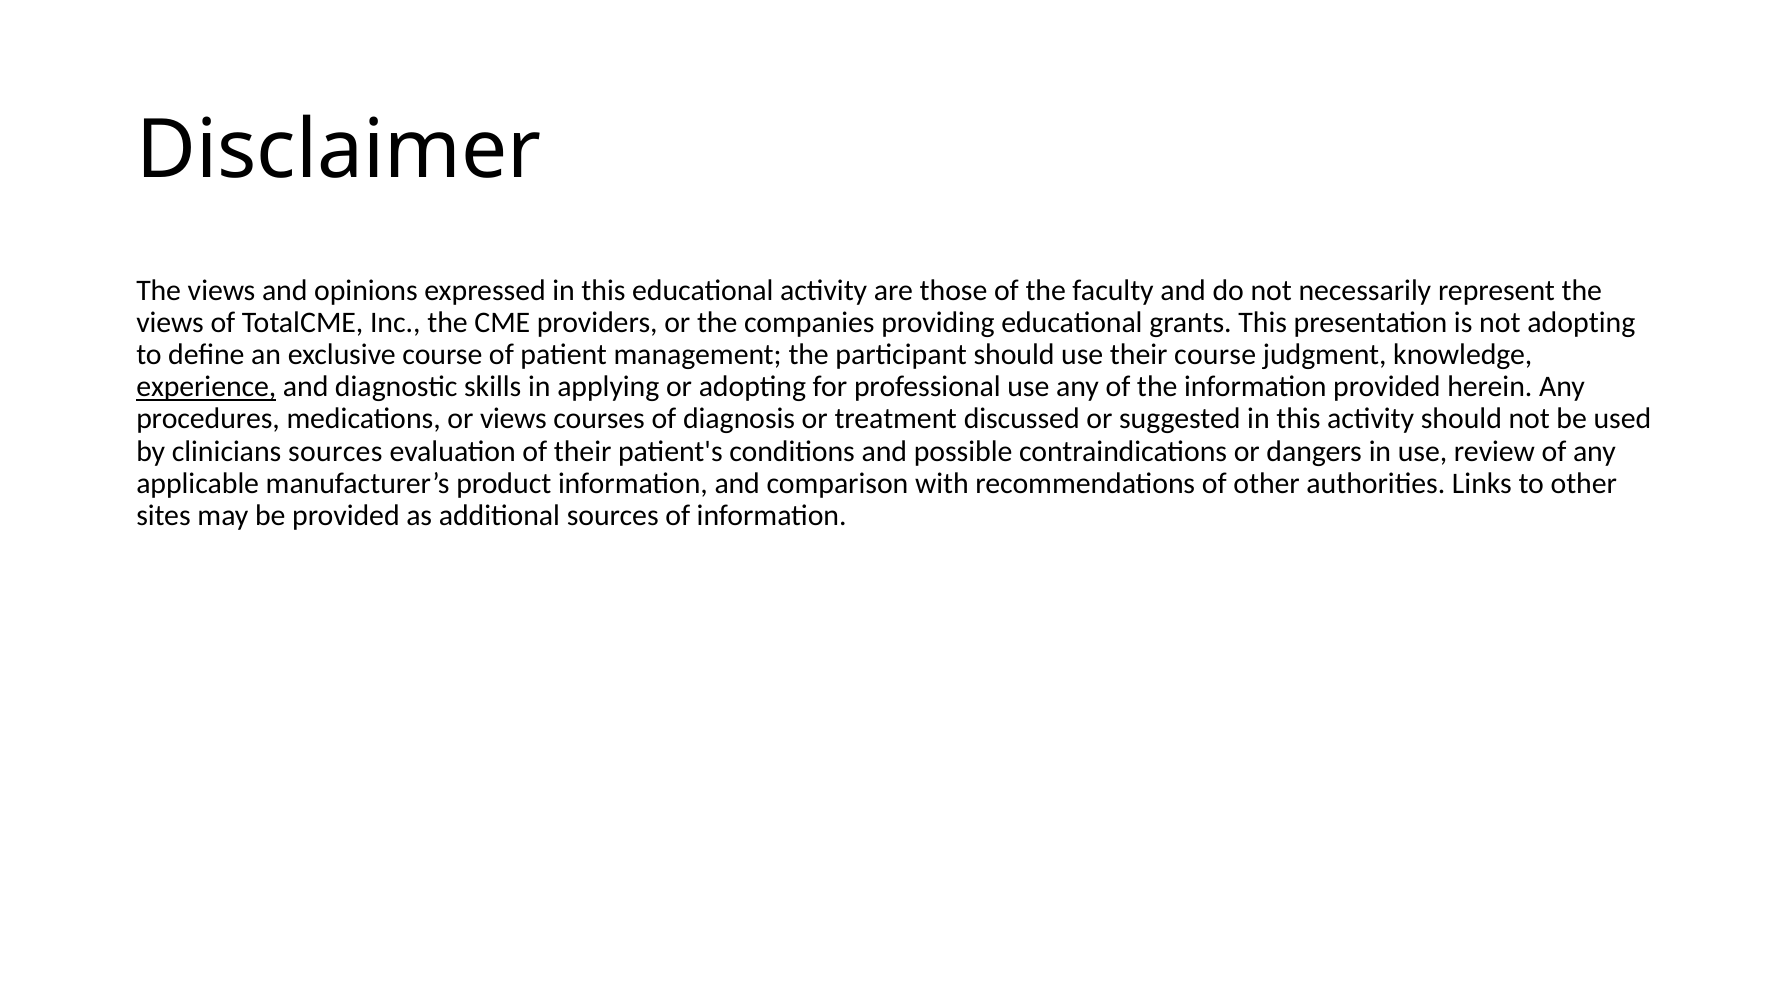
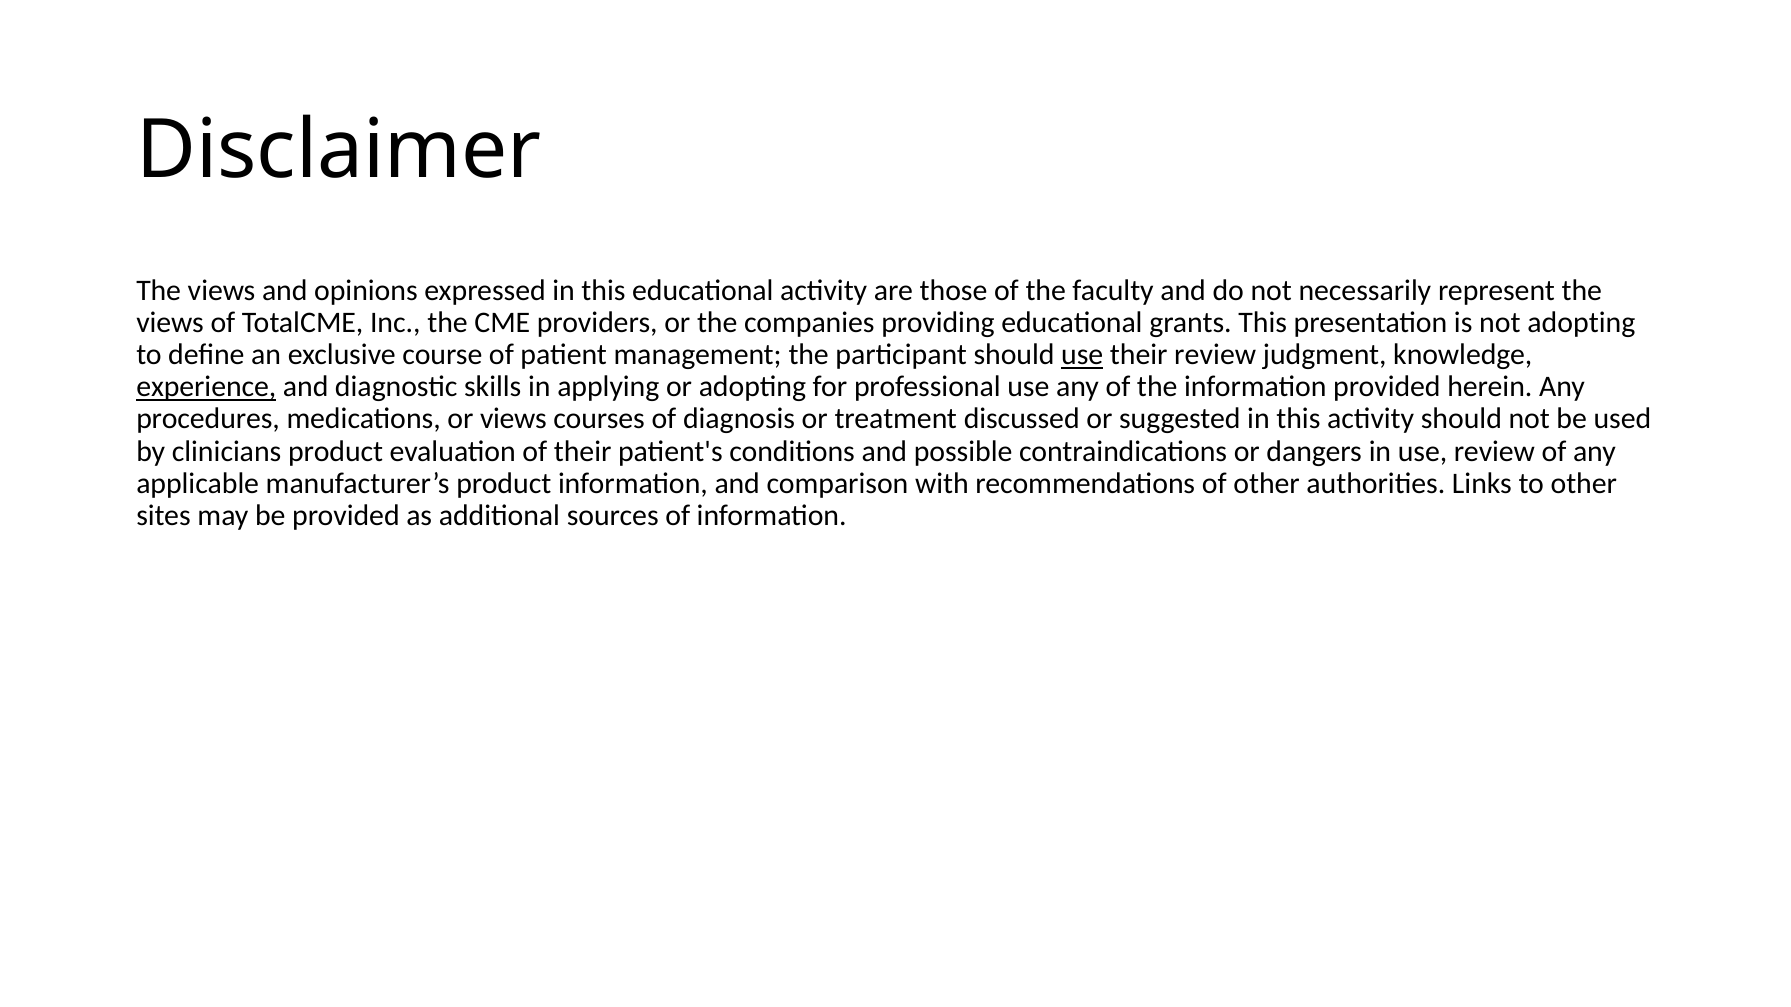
use at (1082, 355) underline: none -> present
their course: course -> review
clinicians sources: sources -> product
